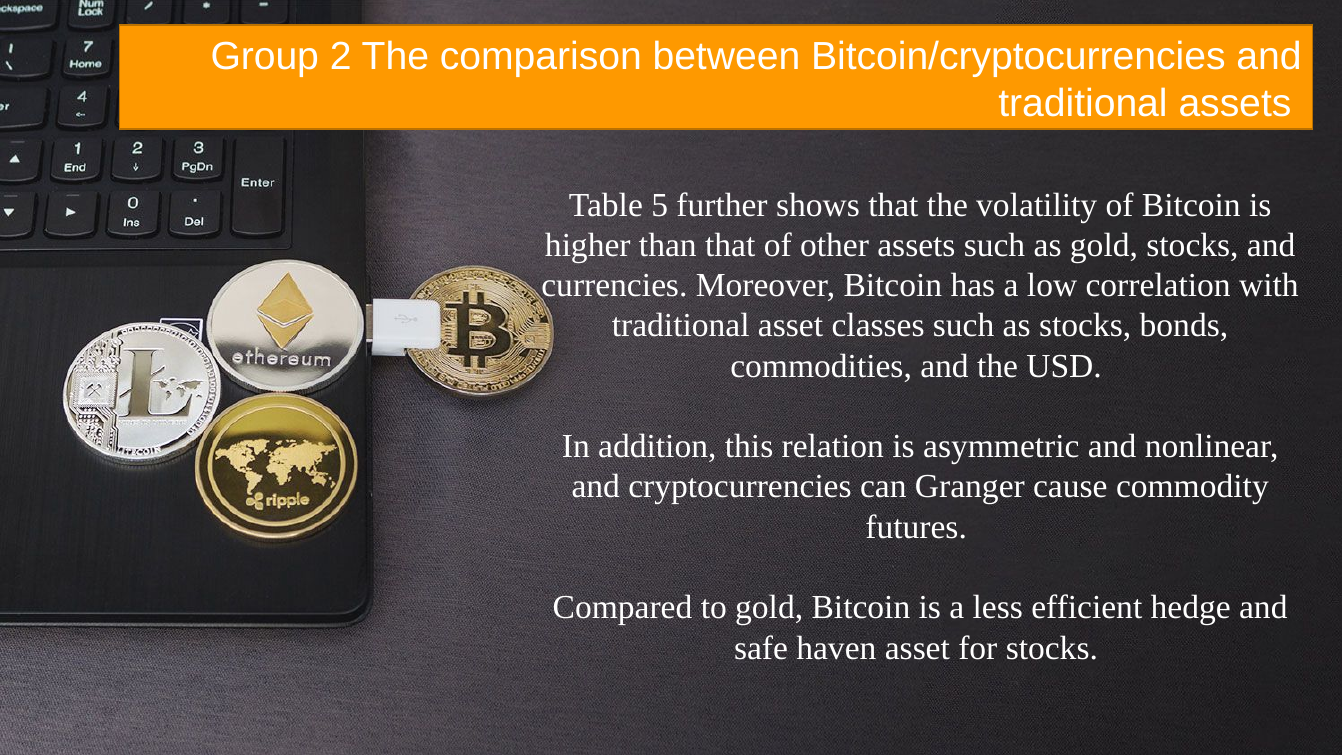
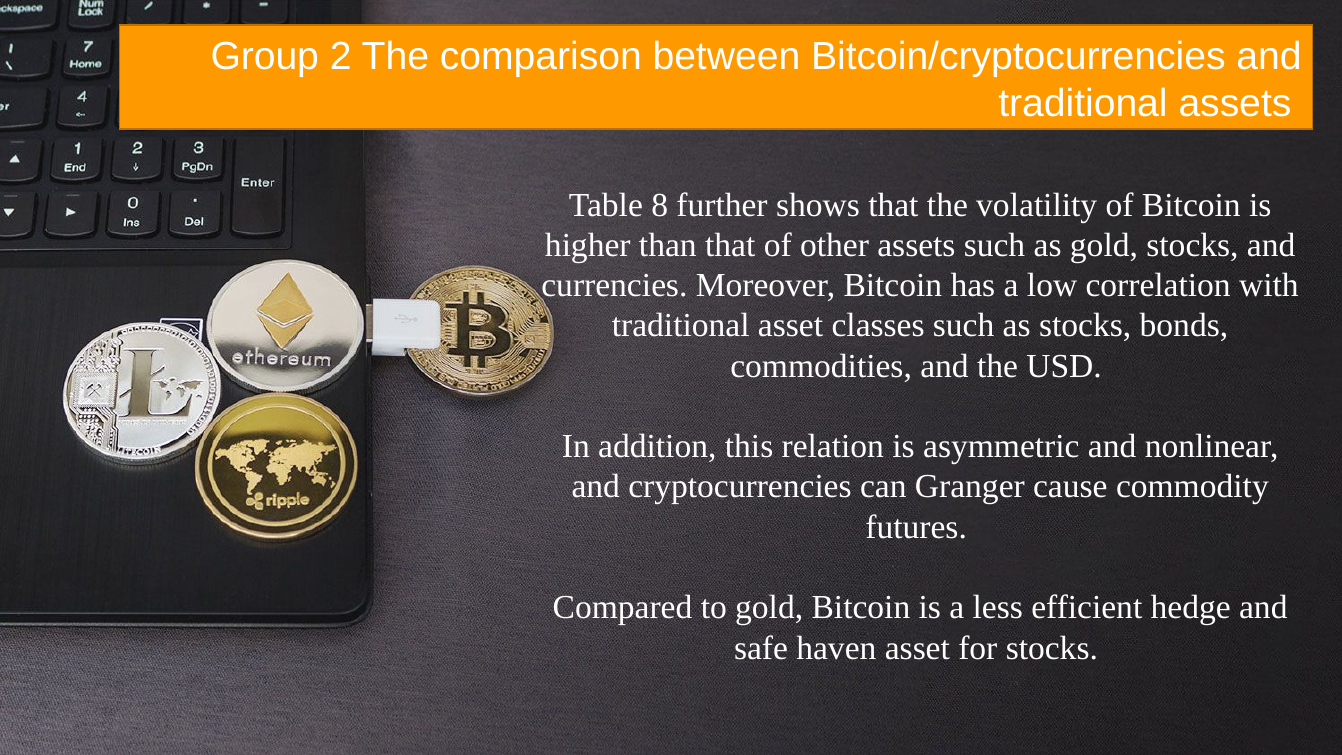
5: 5 -> 8
